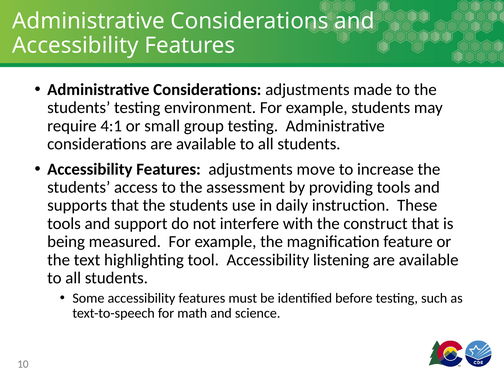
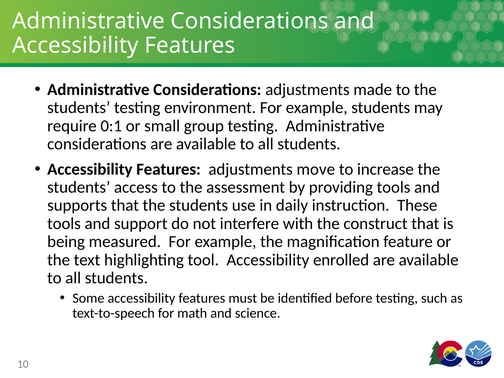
4:1: 4:1 -> 0:1
listening: listening -> enrolled
